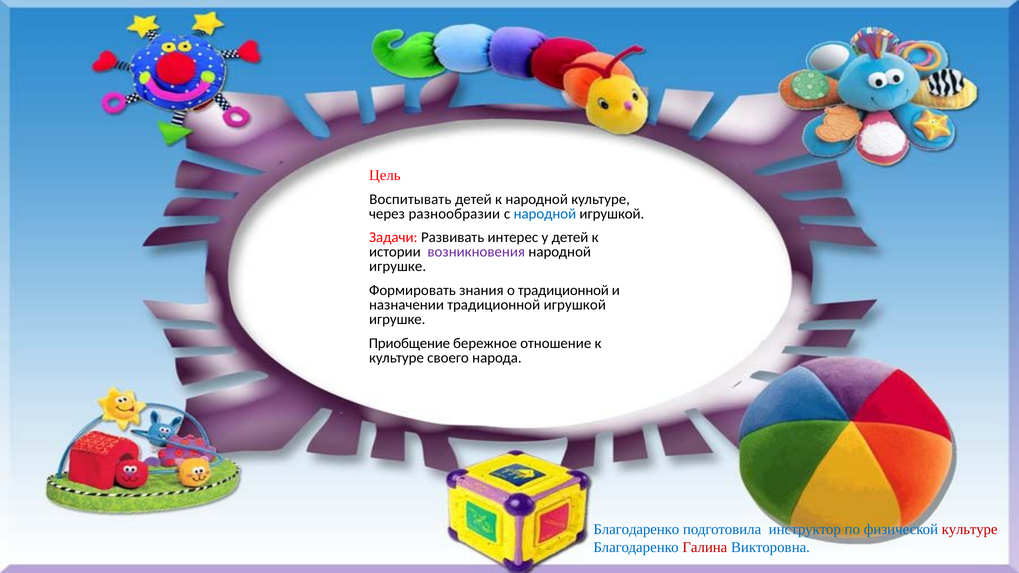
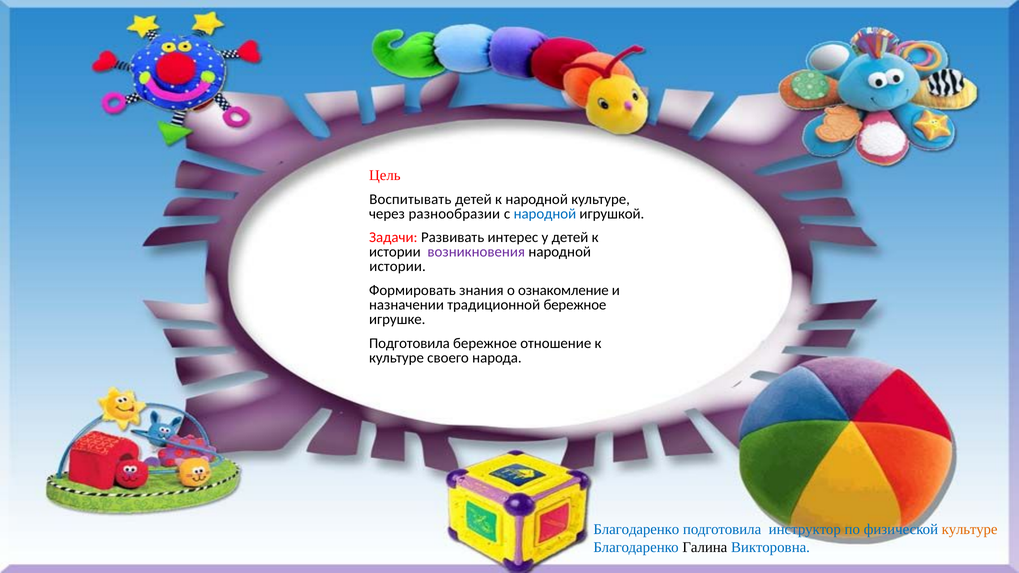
игрушке at (398, 267): игрушке -> истории
о традиционной: традиционной -> ознакомление
традиционной игрушкой: игрушкой -> бережное
Приобщение at (409, 343): Приобщение -> Подготовила
культуре at (970, 530) colour: red -> orange
Галина colour: red -> black
